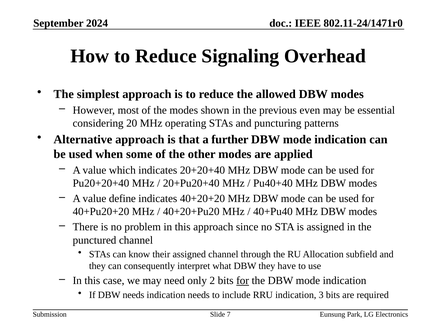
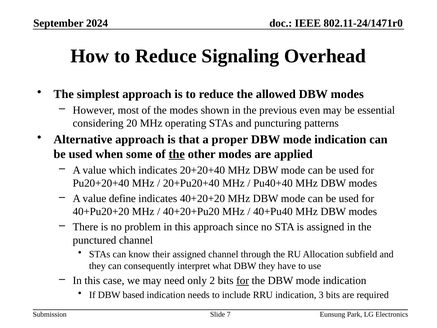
further: further -> proper
the at (177, 154) underline: none -> present
DBW needs: needs -> based
